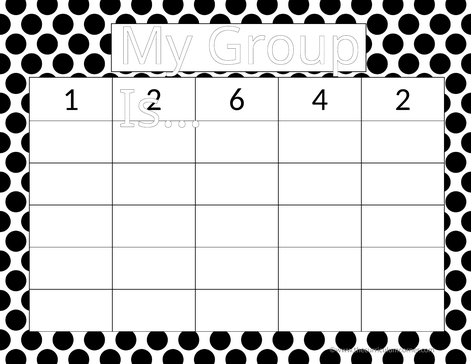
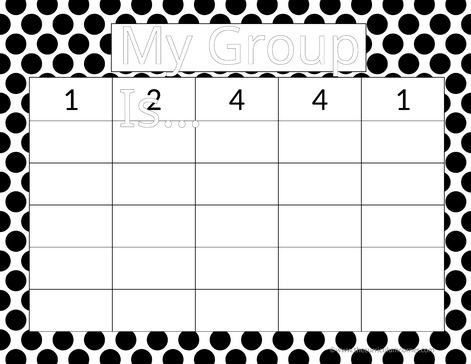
6 at (237, 99): 6 -> 4
4 2: 2 -> 1
